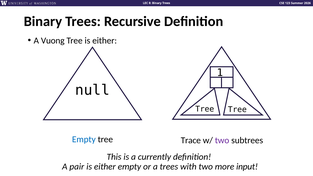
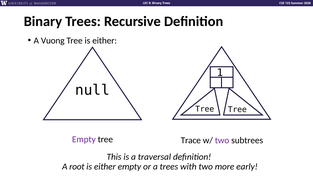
Empty at (84, 139) colour: blue -> purple
currently: currently -> traversal
pair: pair -> root
input: input -> early
